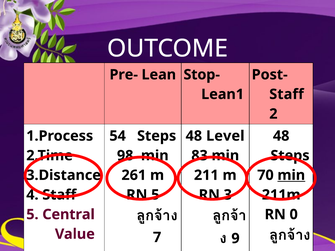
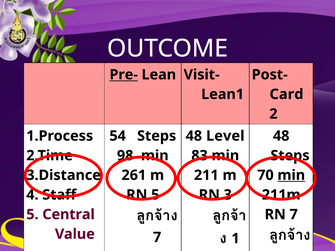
Pre- underline: none -> present
Stop-: Stop- -> Visit-
Staff at (287, 94): Staff -> Card
RN 0: 0 -> 7
9: 9 -> 1
